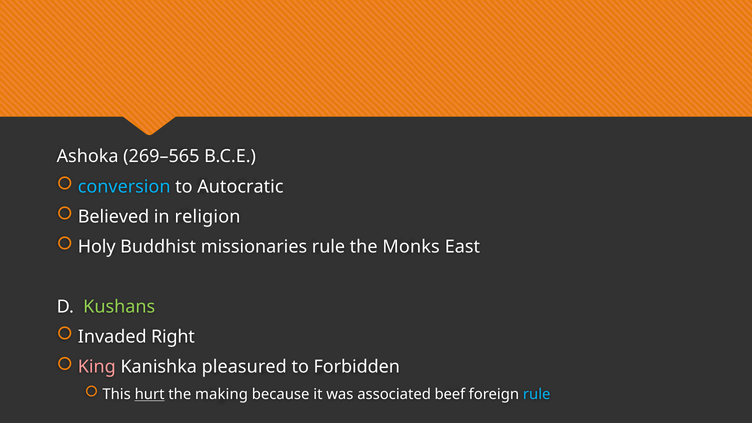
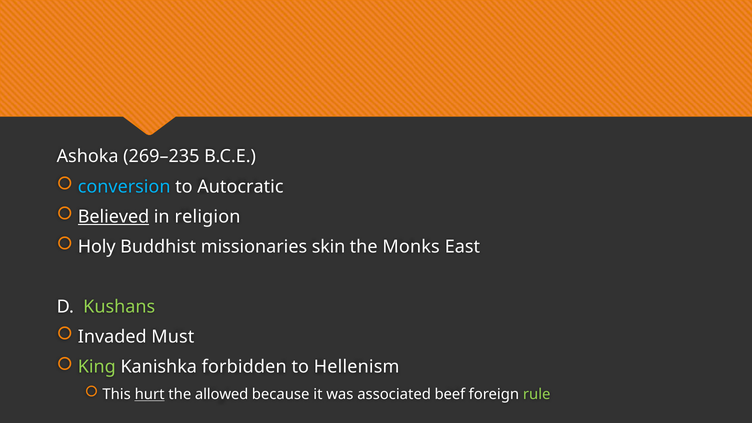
269–565: 269–565 -> 269–235
Believed underline: none -> present
missionaries rule: rule -> skin
Right: Right -> Must
King colour: pink -> light green
pleasured: pleasured -> forbidden
Forbidden: Forbidden -> Hellenism
making: making -> allowed
rule at (537, 394) colour: light blue -> light green
